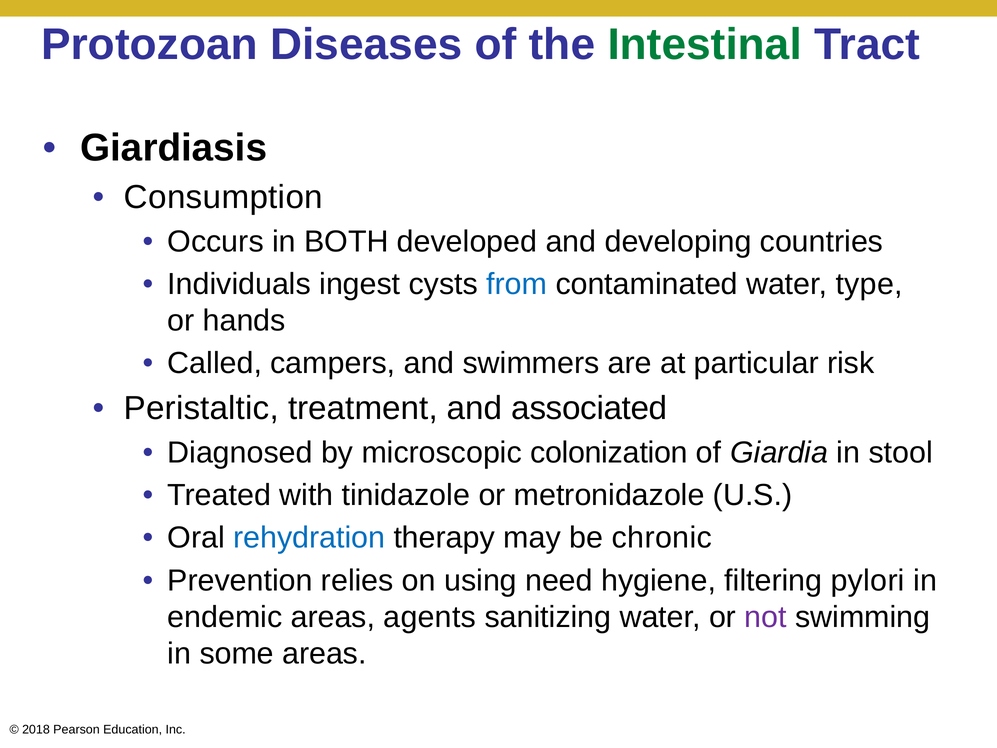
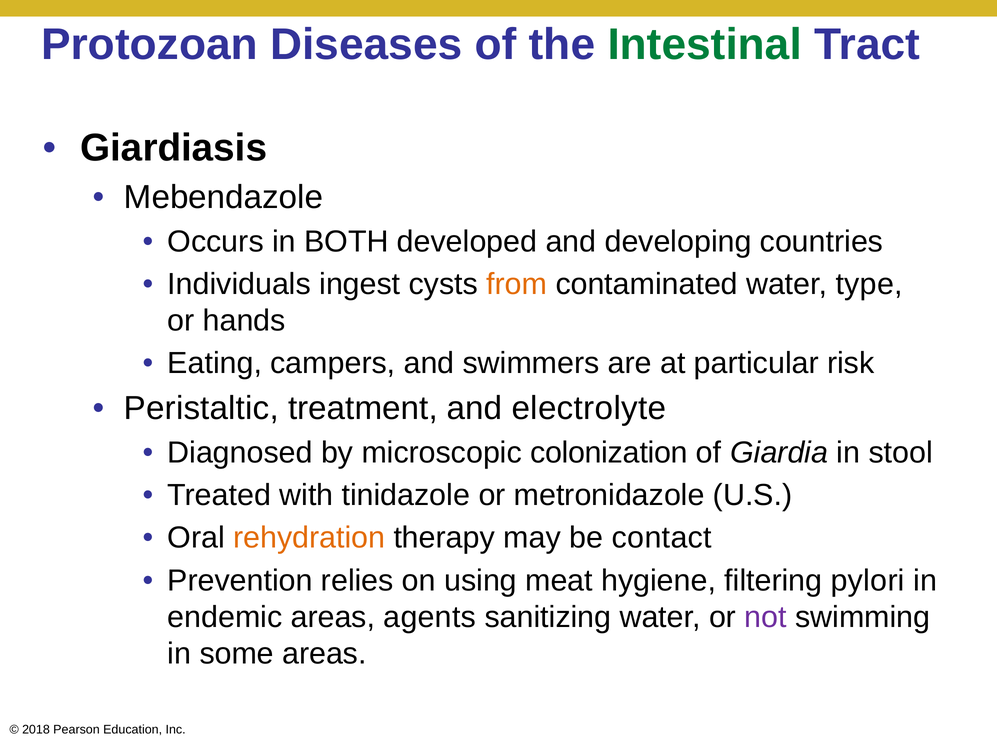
Consumption: Consumption -> Mebendazole
from colour: blue -> orange
Called: Called -> Eating
associated: associated -> electrolyte
rehydration colour: blue -> orange
chronic: chronic -> contact
need: need -> meat
